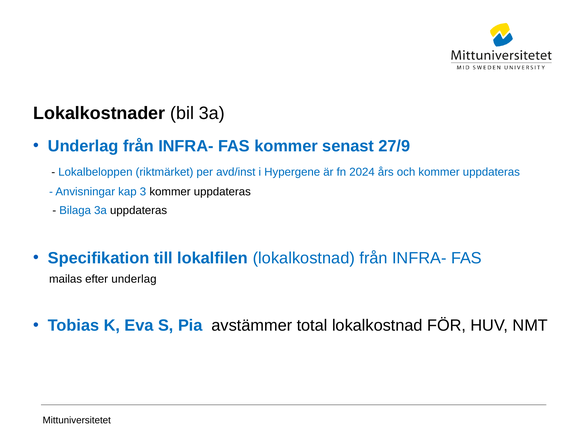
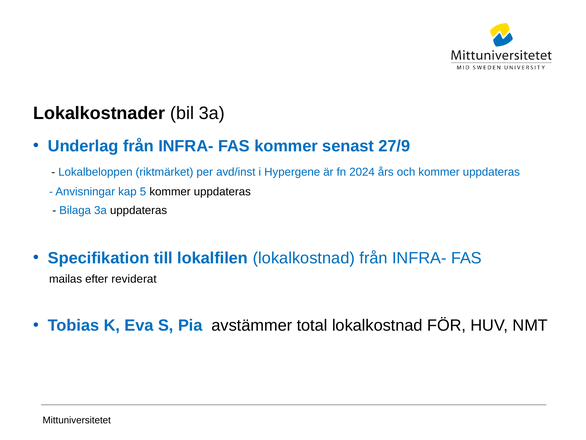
3: 3 -> 5
efter underlag: underlag -> reviderat
